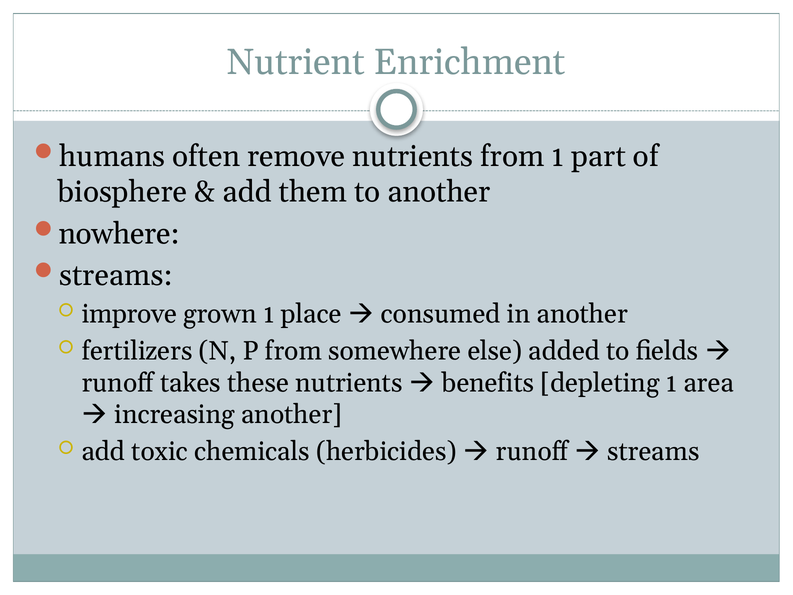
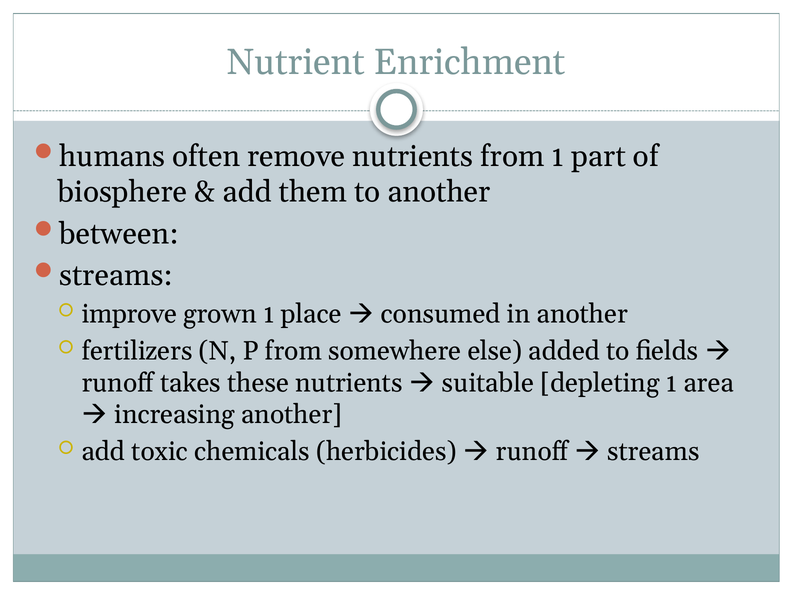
nowhere: nowhere -> between
benefits: benefits -> suitable
